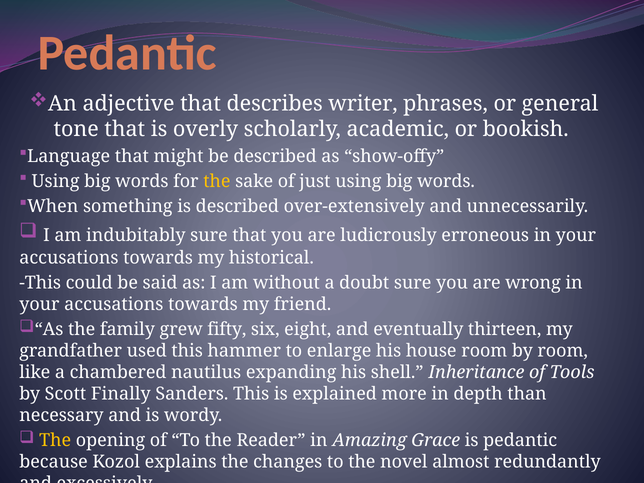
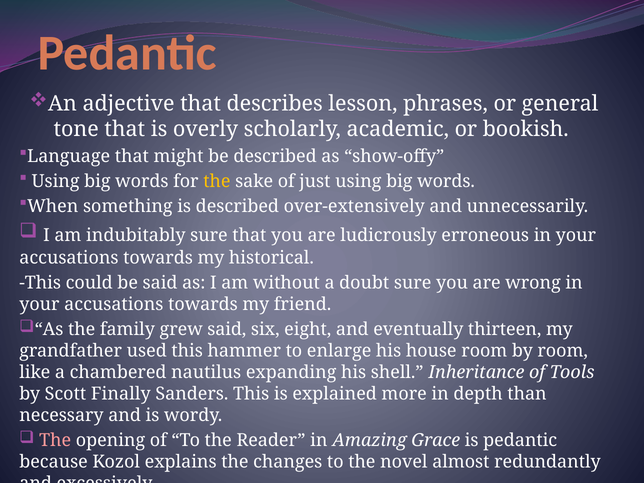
writer: writer -> lesson
grew fifty: fifty -> said
The at (55, 440) colour: yellow -> pink
